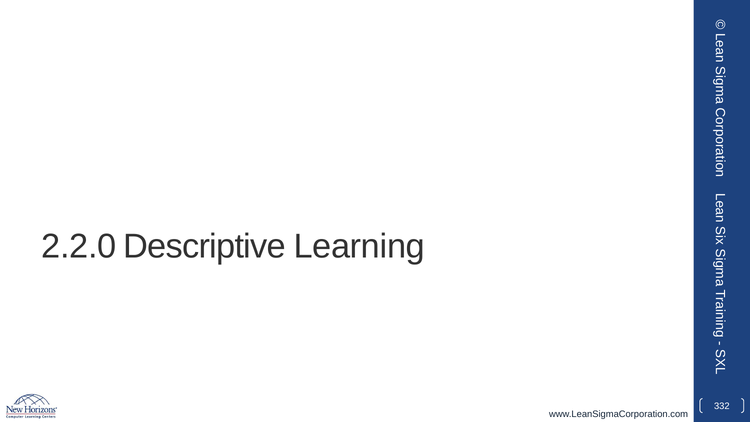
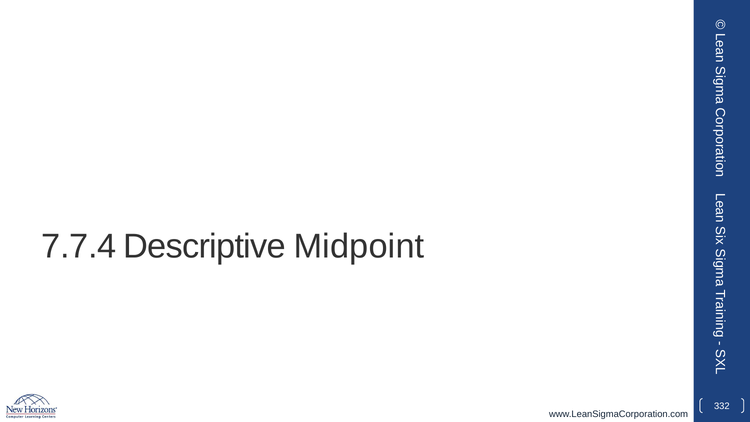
2.2.0: 2.2.0 -> 7.7.4
Learning: Learning -> Midpoint
